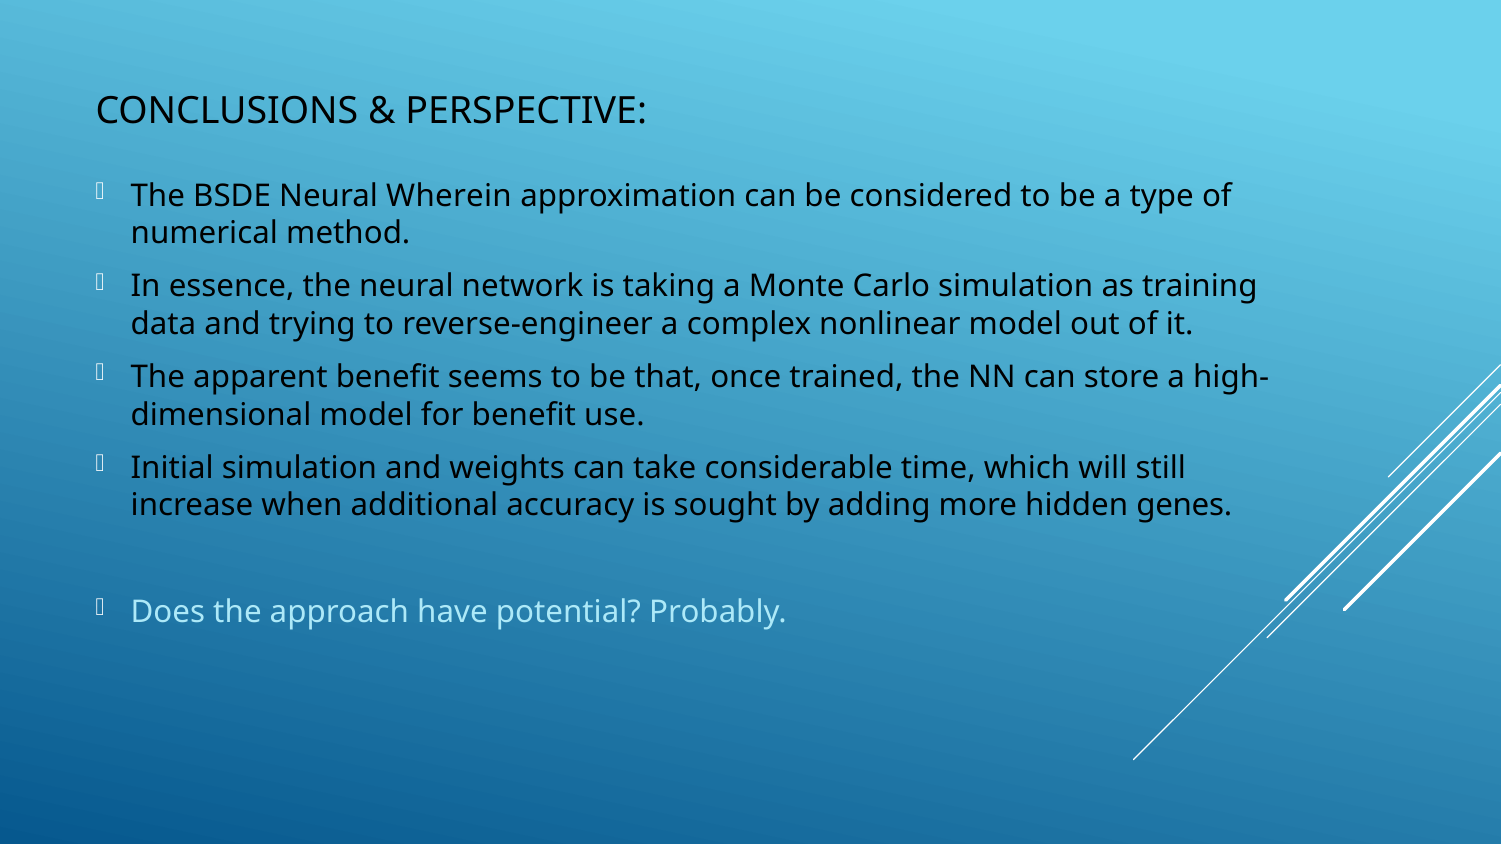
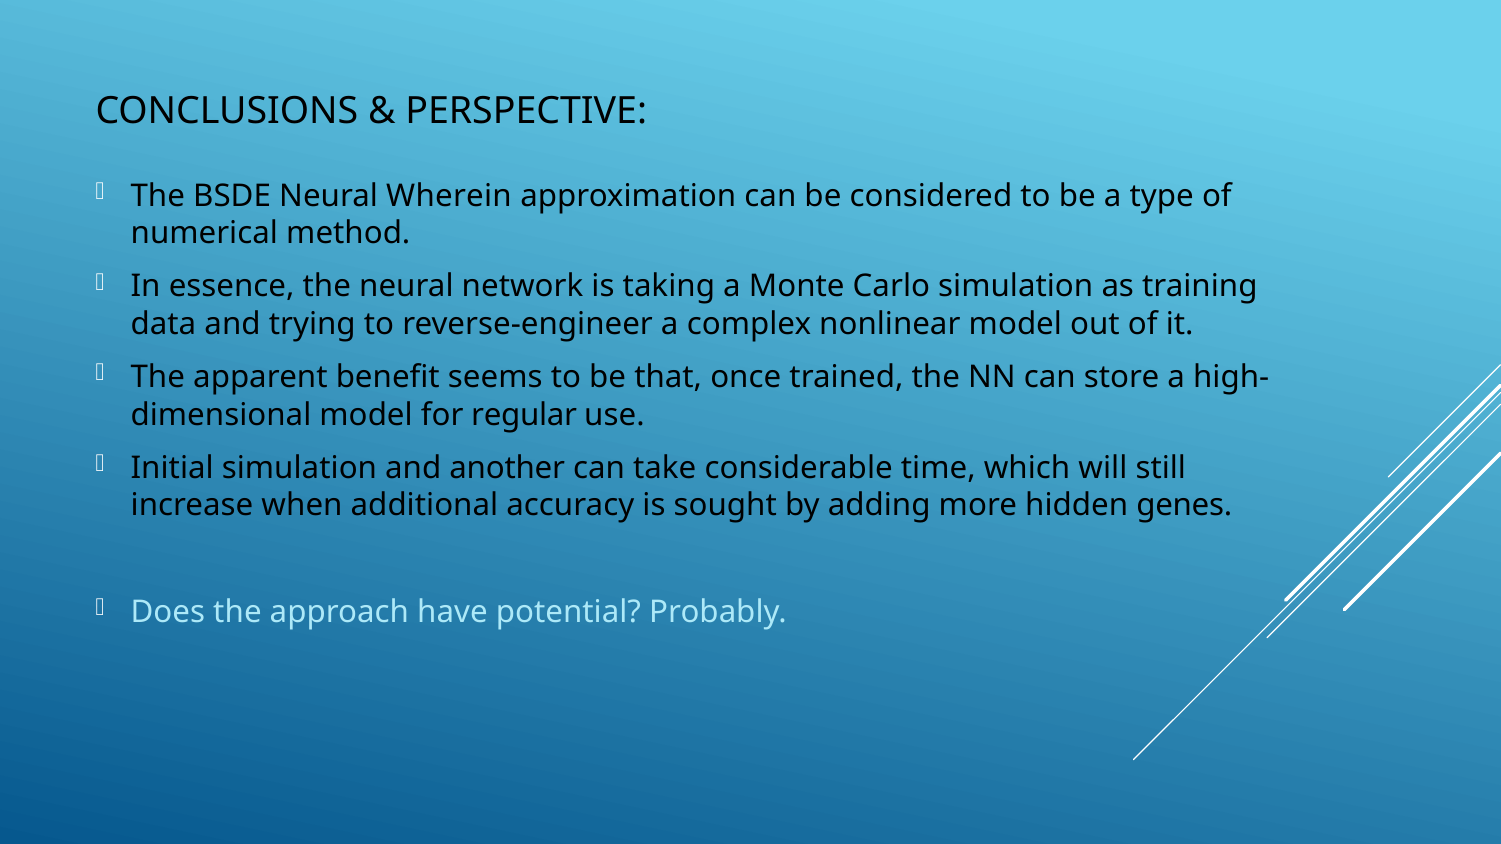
for benefit: benefit -> regular
weights: weights -> another
